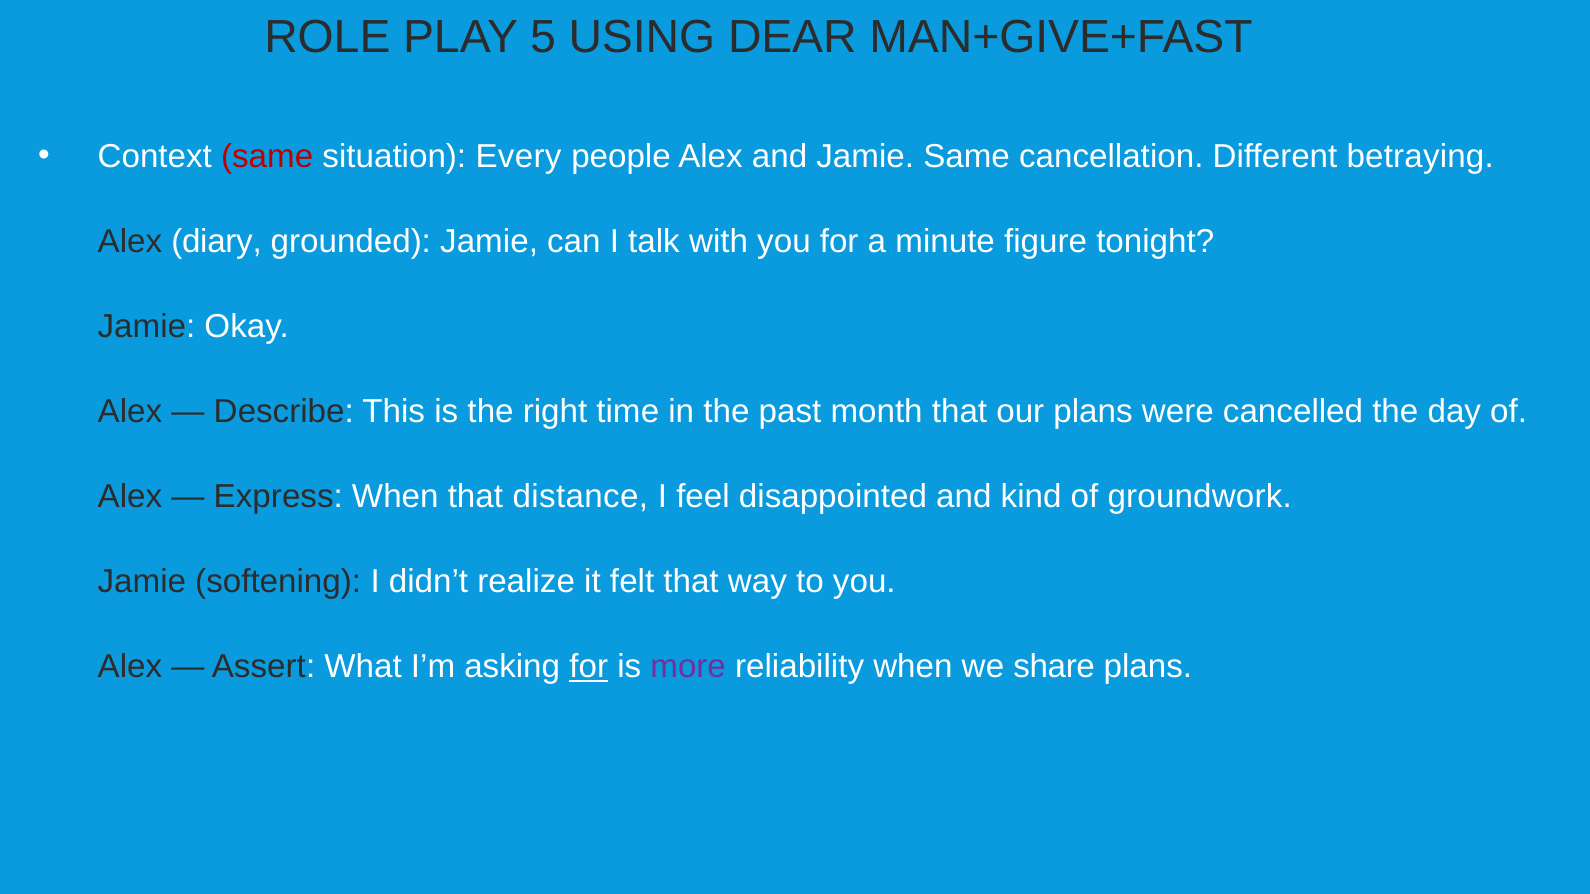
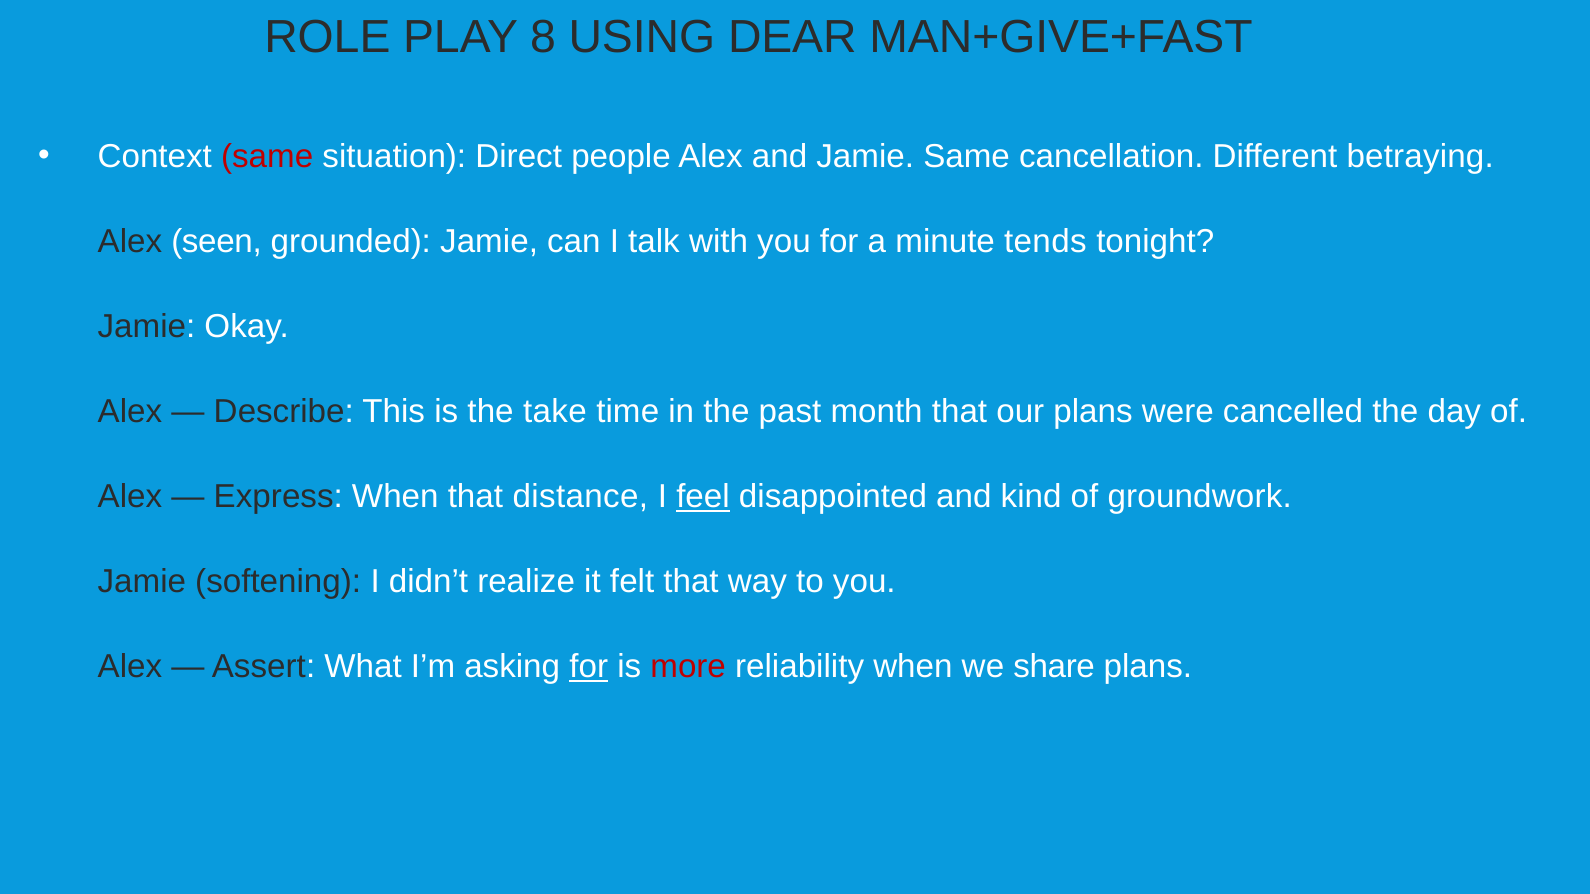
5: 5 -> 8
Every: Every -> Direct
diary: diary -> seen
figure: figure -> tends
right: right -> take
feel underline: none -> present
more colour: purple -> red
